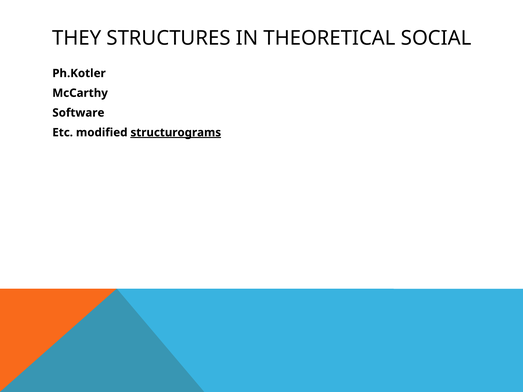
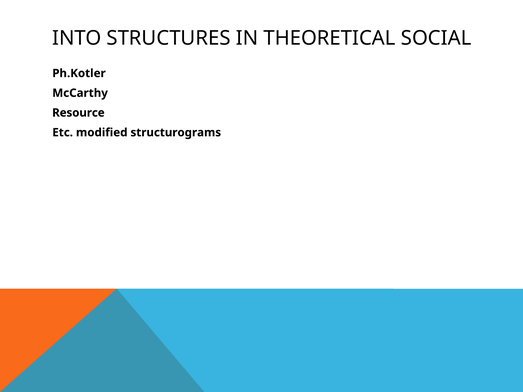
THEY: THEY -> INTO
Software: Software -> Resource
structurograms underline: present -> none
